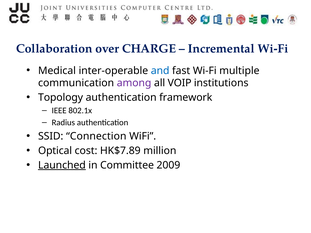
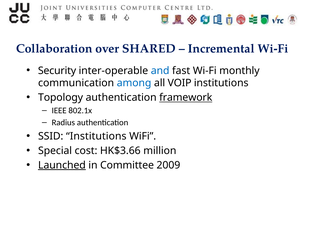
CHARGE: CHARGE -> SHARED
Medical: Medical -> Security
multiple: multiple -> monthly
among colour: purple -> blue
framework underline: none -> present
SSID Connection: Connection -> Institutions
Optical: Optical -> Special
HK$7.89: HK$7.89 -> HK$3.66
